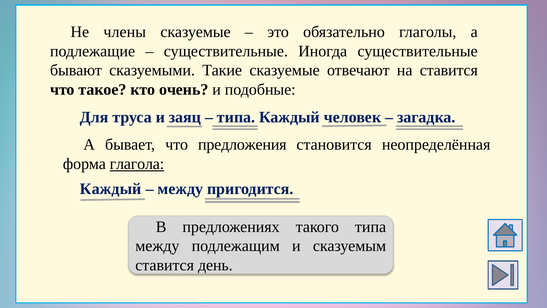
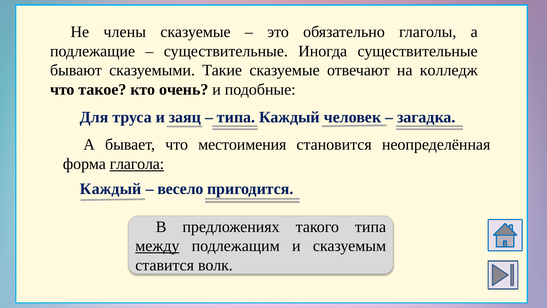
на ставится: ставится -> колледж
предложения: предложения -> местоимения
между at (180, 189): между -> весело
между at (157, 246) underline: none -> present
день: день -> волк
